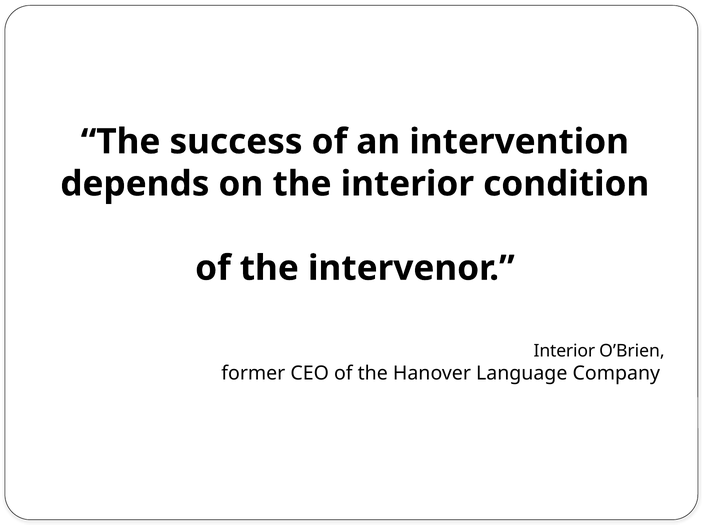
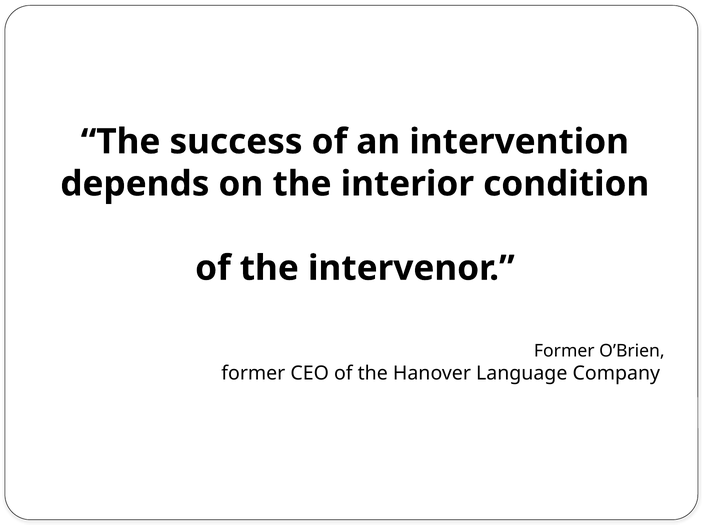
Interior at (564, 351): Interior -> Former
